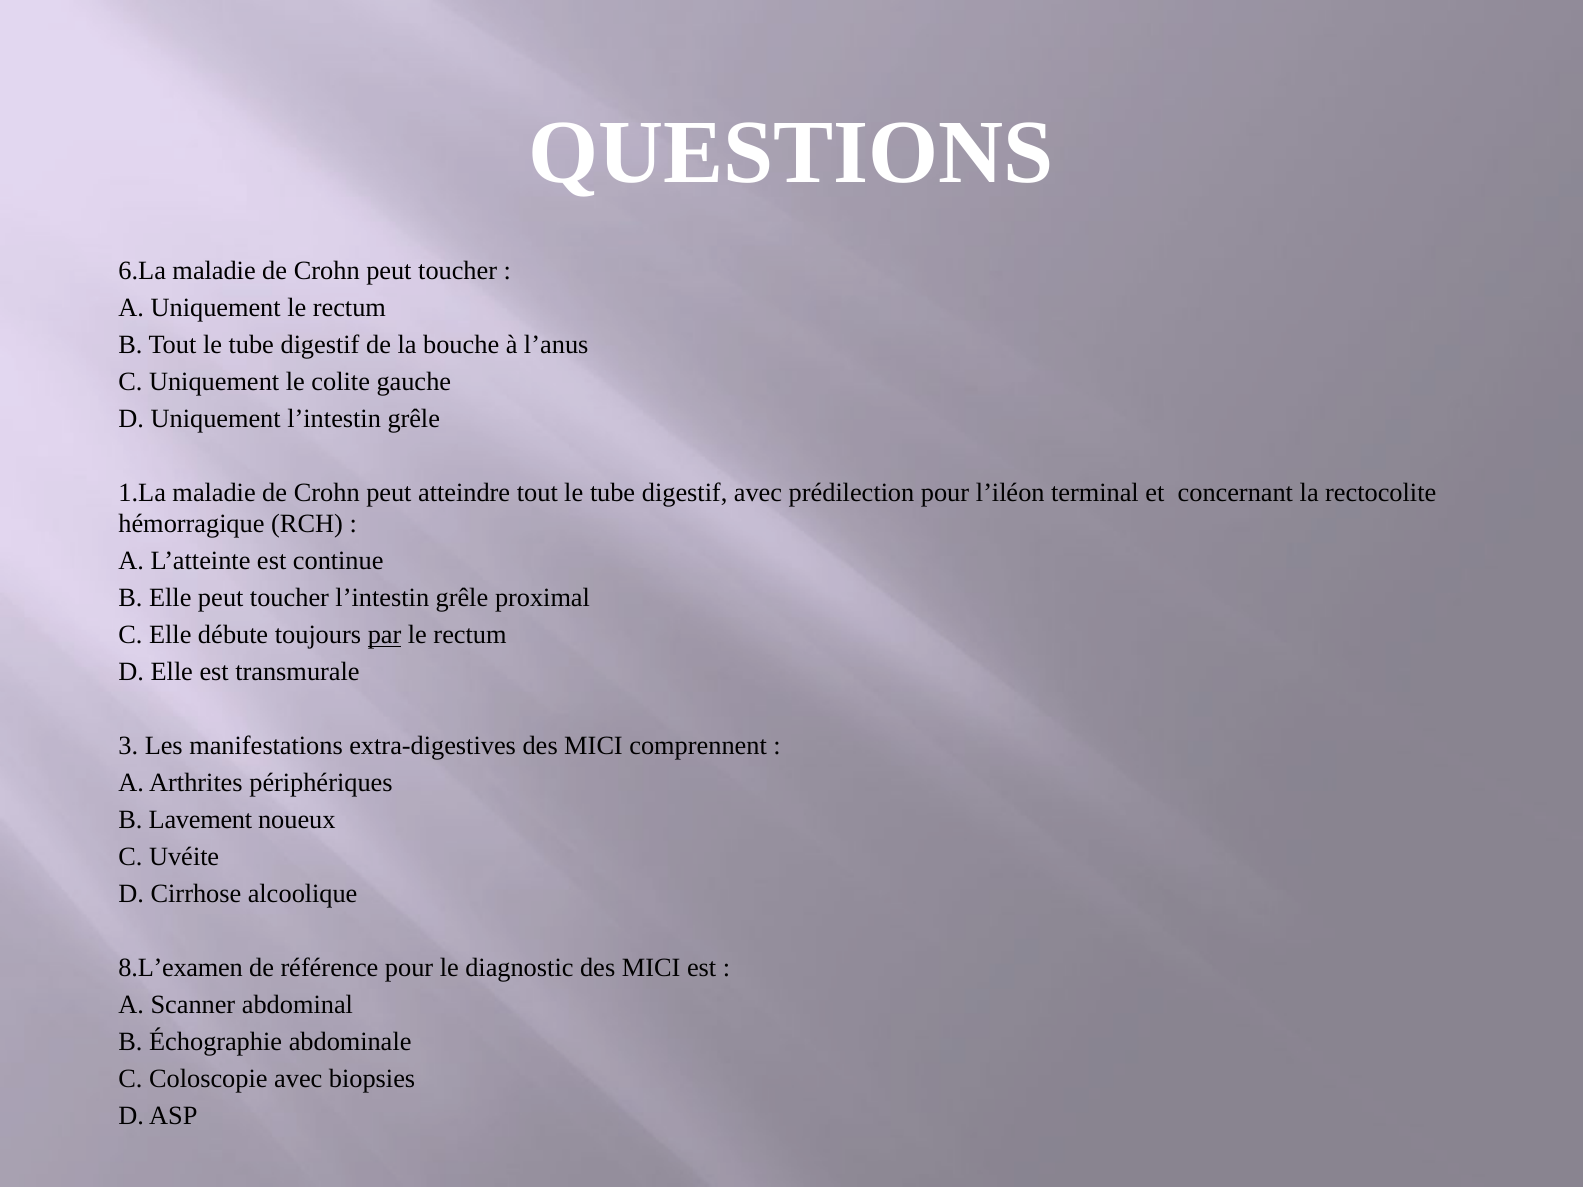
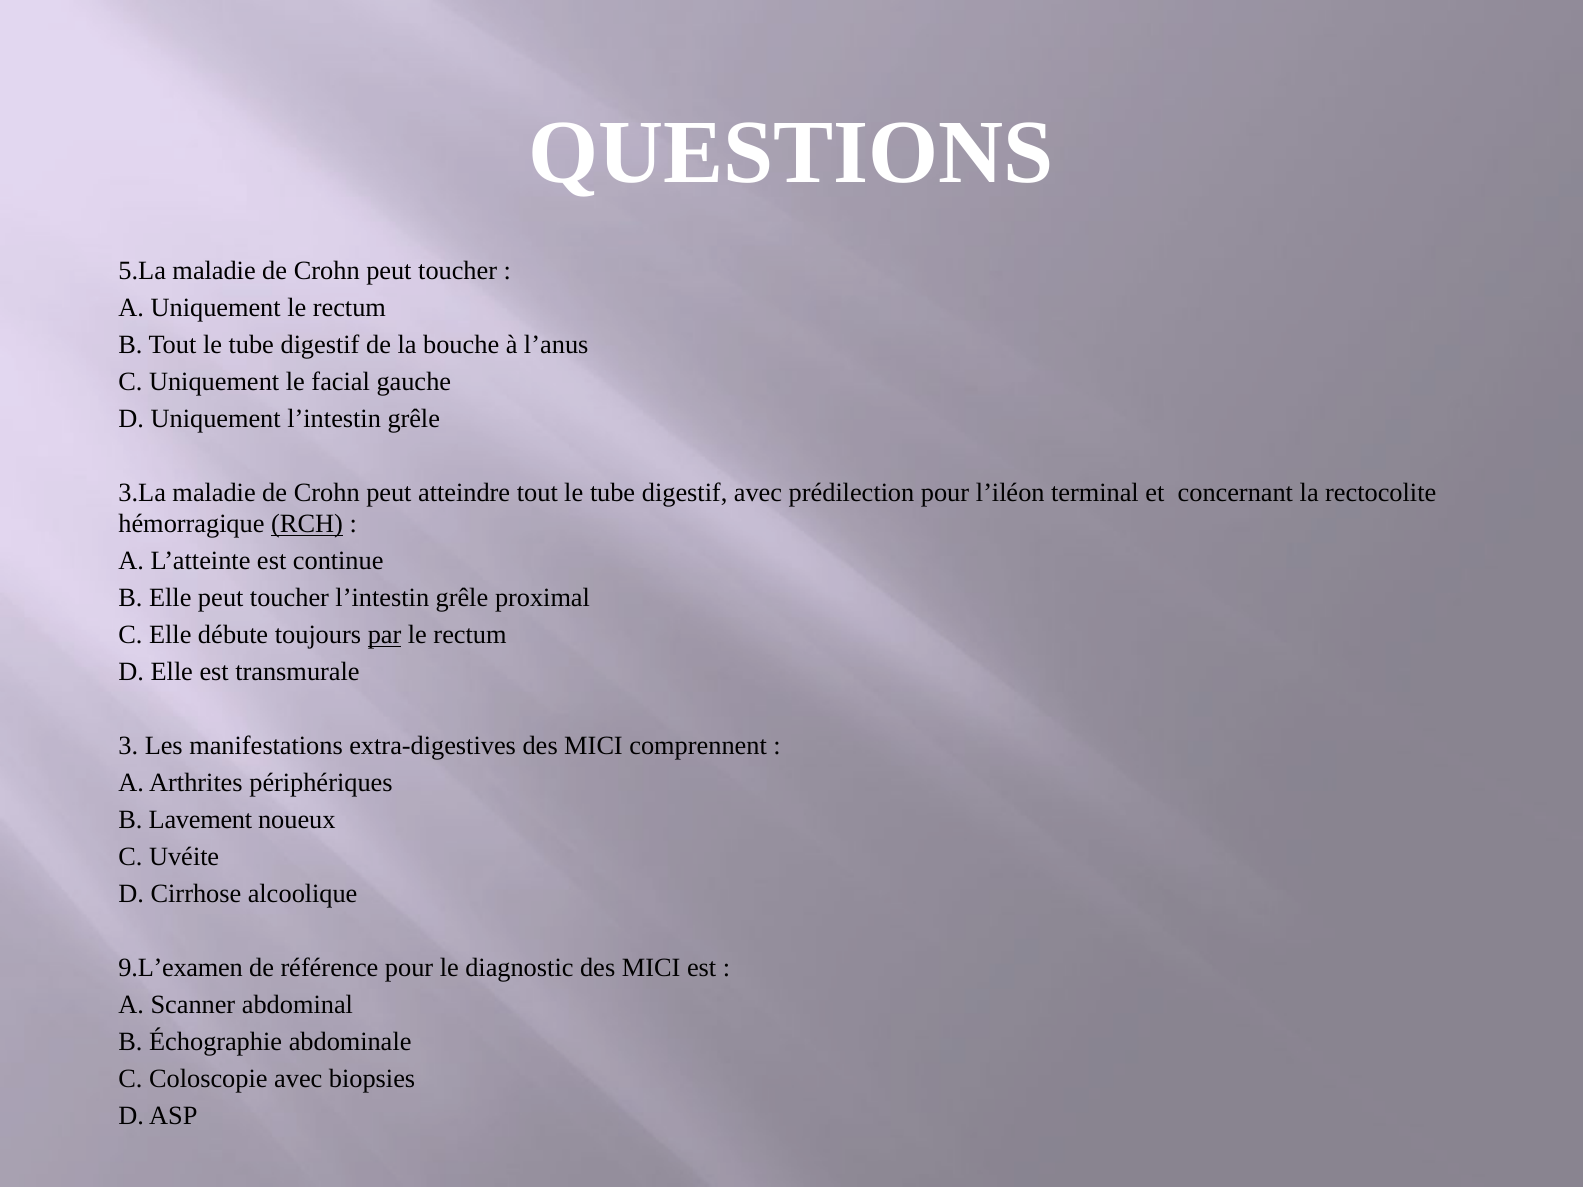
6.La: 6.La -> 5.La
colite: colite -> facial
1.La: 1.La -> 3.La
RCH underline: none -> present
8.L’examen: 8.L’examen -> 9.L’examen
